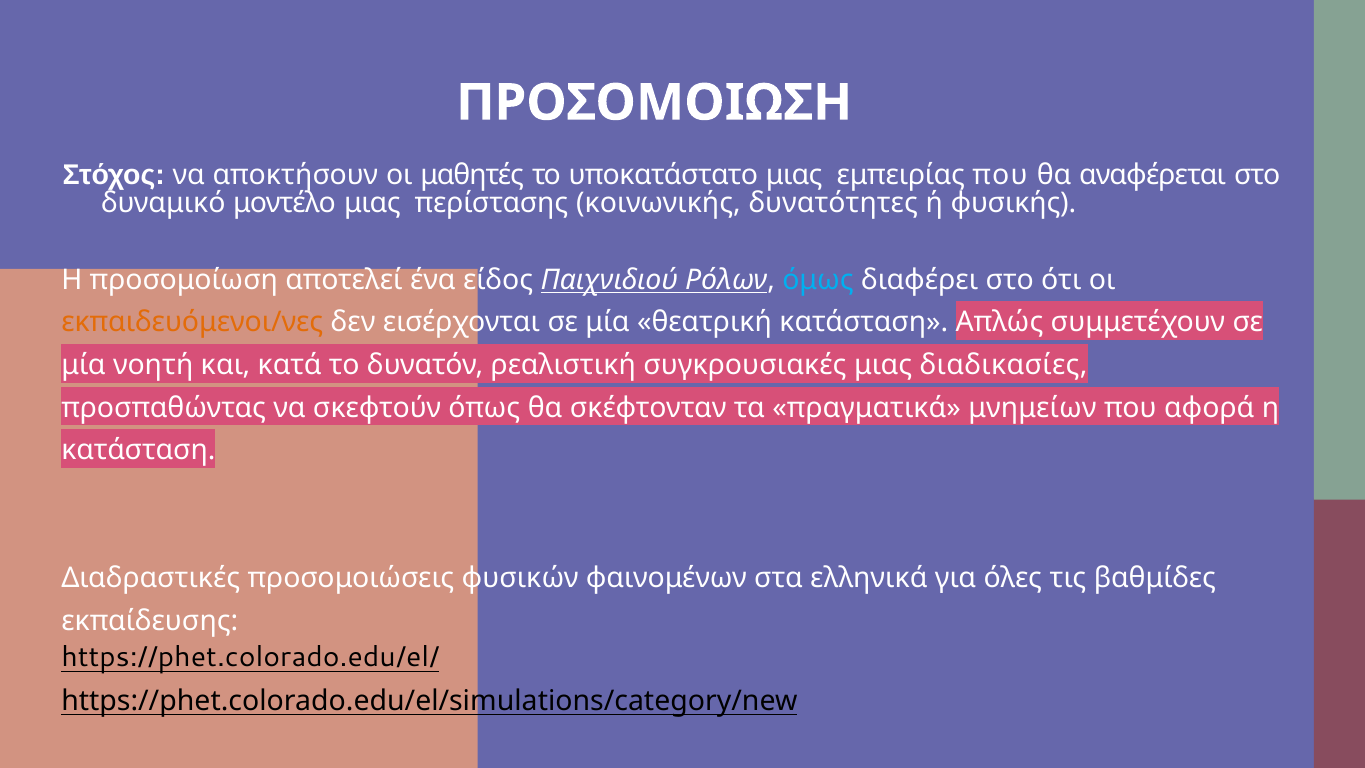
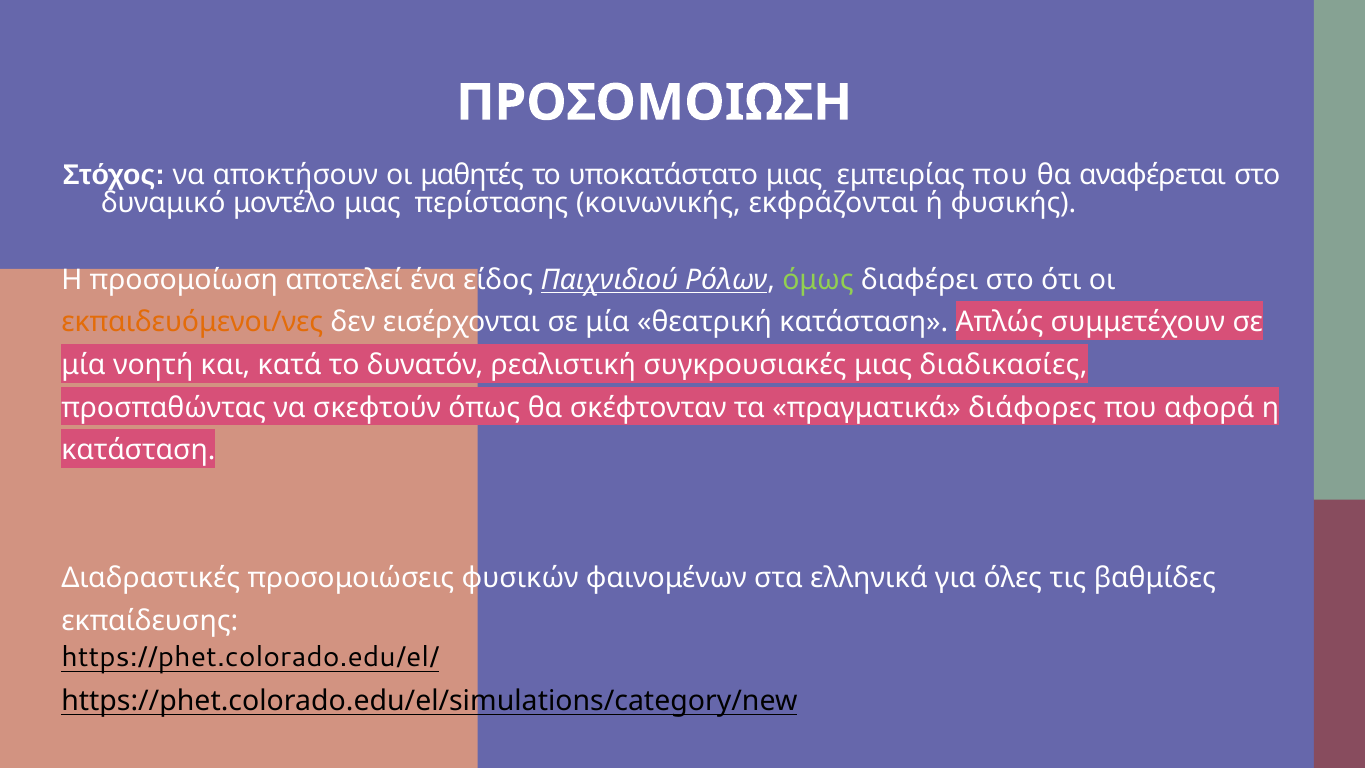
δυνατότητες: δυνατότητες -> εκφράζονται
όμως colour: light blue -> light green
μνημείων: μνημείων -> διάφορες
